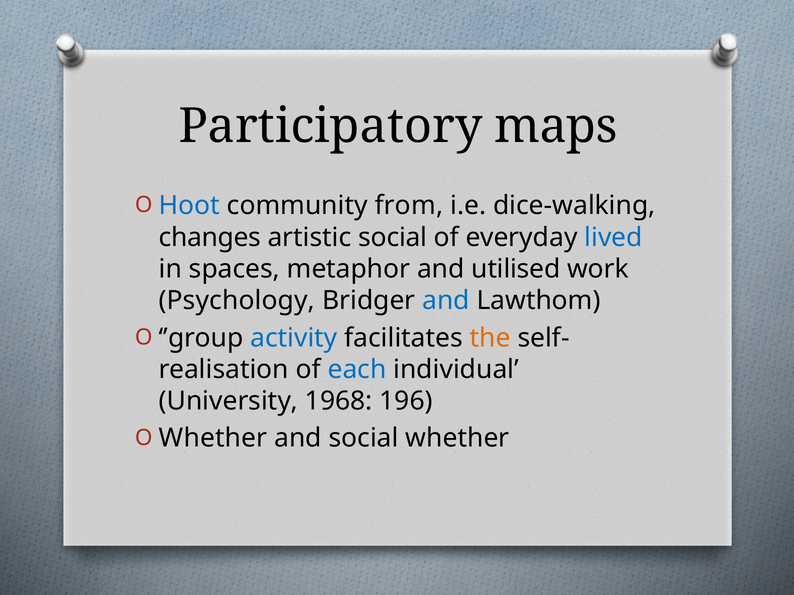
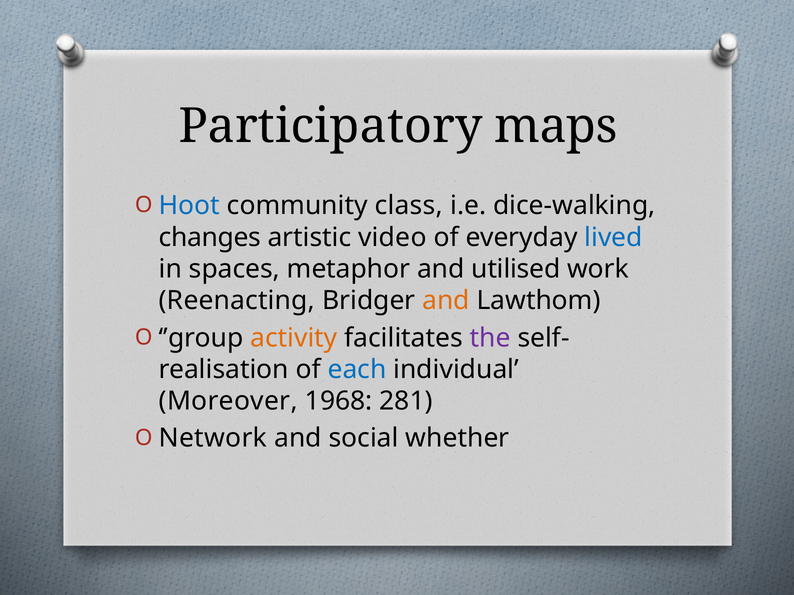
from: from -> class
artistic social: social -> video
Psychology: Psychology -> Reenacting
and at (446, 301) colour: blue -> orange
activity colour: blue -> orange
the colour: orange -> purple
University: University -> Moreover
196: 196 -> 281
Whether at (213, 439): Whether -> Network
